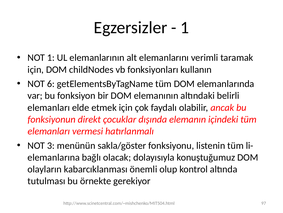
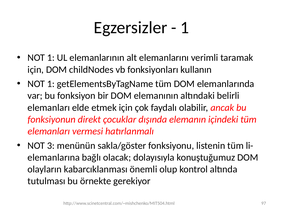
6 at (51, 84): 6 -> 1
